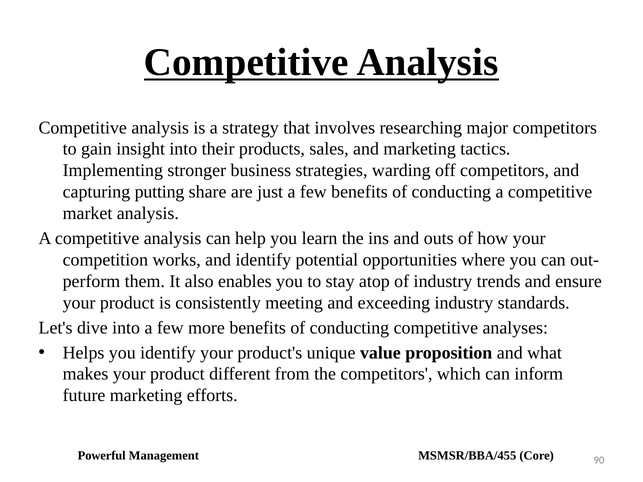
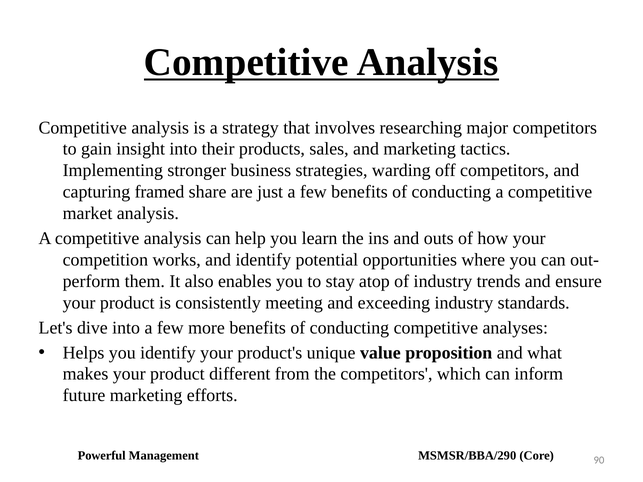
putting: putting -> framed
MSMSR/BBA/455: MSMSR/BBA/455 -> MSMSR/BBA/290
